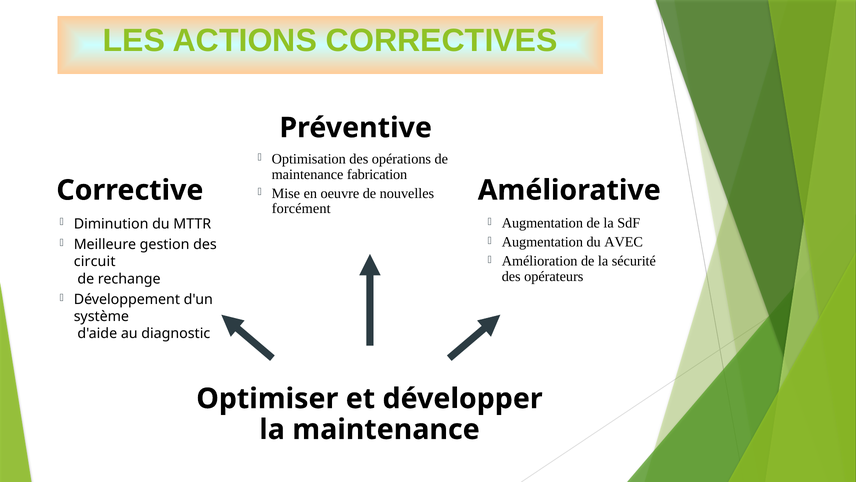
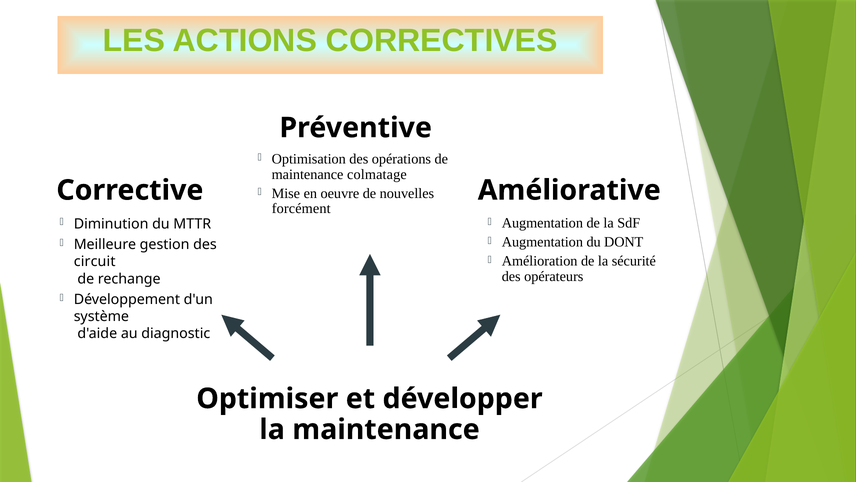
fabrication: fabrication -> colmatage
AVEC: AVEC -> DONT
